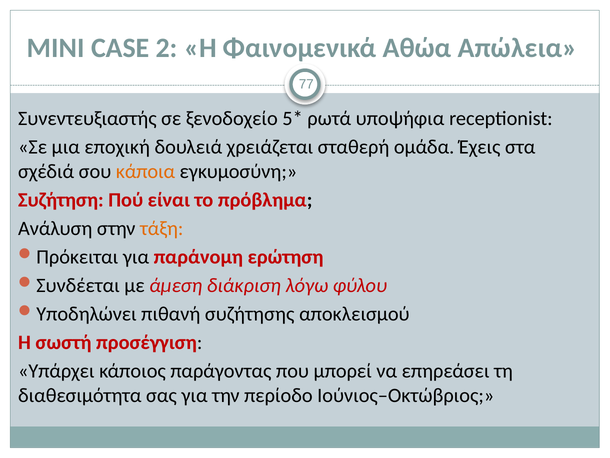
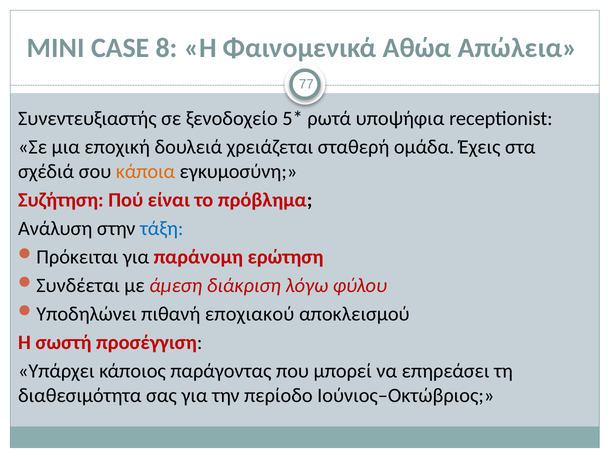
2: 2 -> 8
τάξη colour: orange -> blue
συζήτησης: συζήτησης -> εποχιακού
